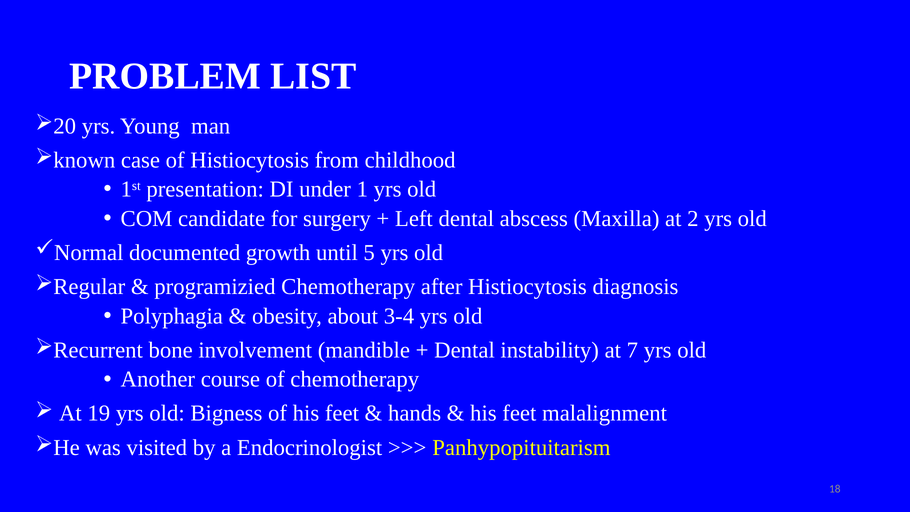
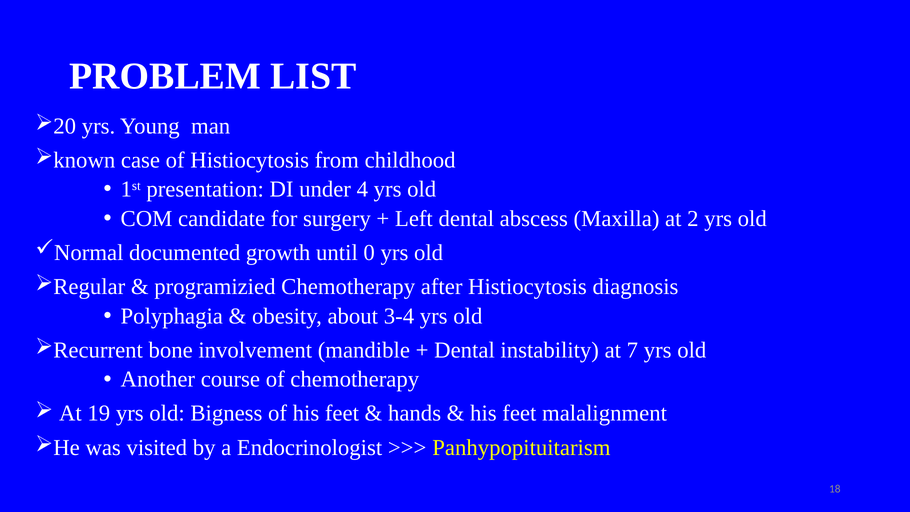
1: 1 -> 4
5: 5 -> 0
